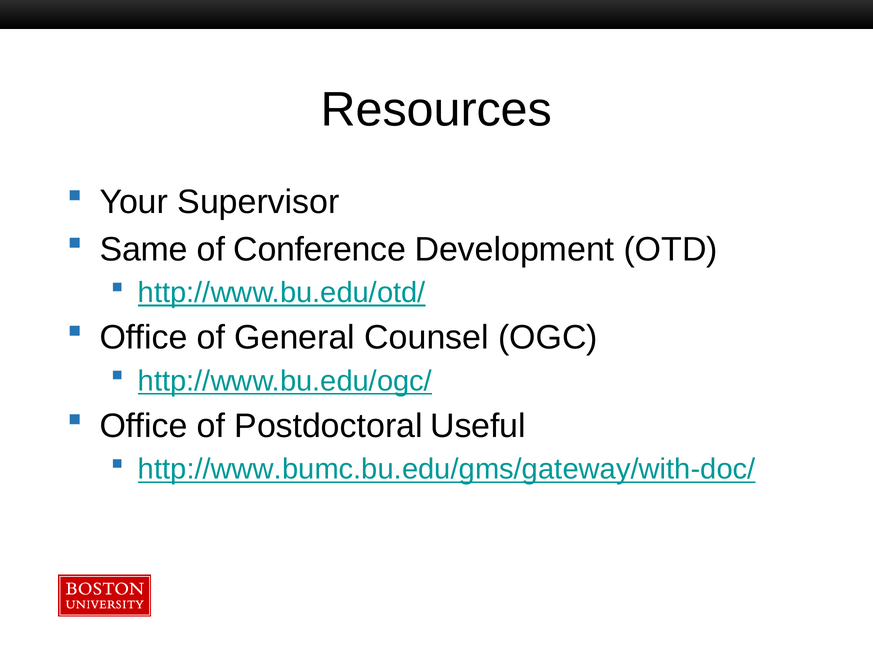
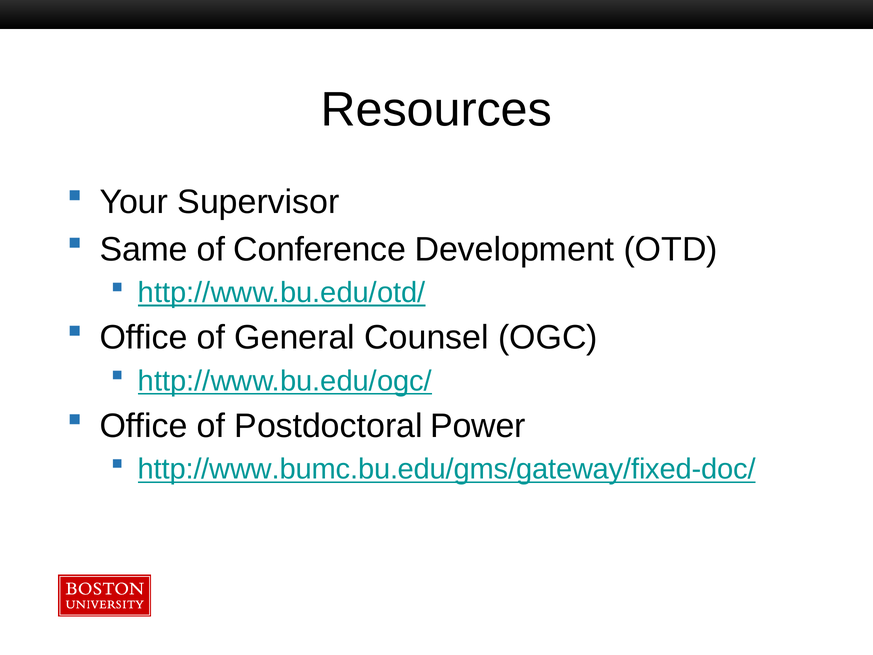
Useful: Useful -> Power
http://www.bumc.bu.edu/gms/gateway/with-doc/: http://www.bumc.bu.edu/gms/gateway/with-doc/ -> http://www.bumc.bu.edu/gms/gateway/fixed-doc/
